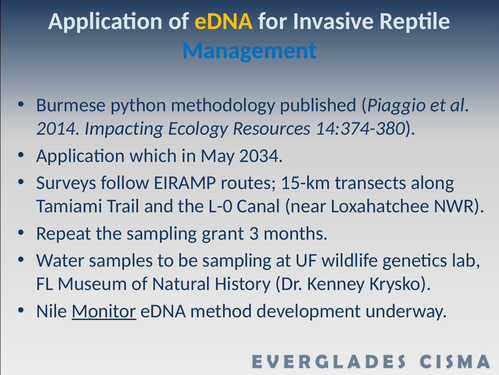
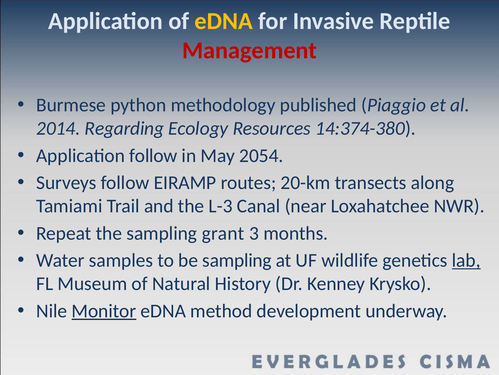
Management colour: blue -> red
Impacting: Impacting -> Regarding
Application which: which -> follow
2034: 2034 -> 2054
15-km: 15-km -> 20-km
L-0: L-0 -> L-3
lab underline: none -> present
